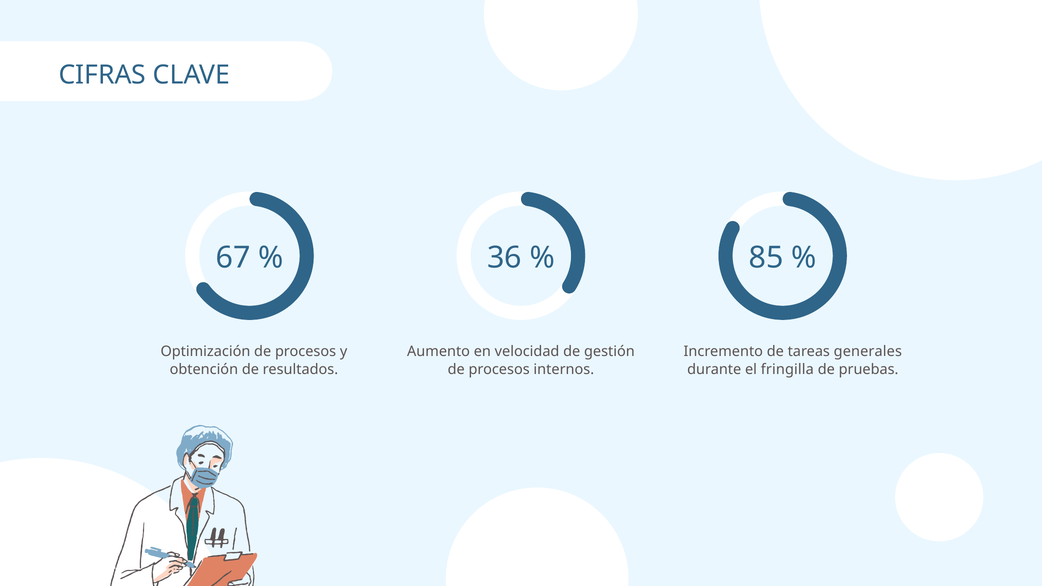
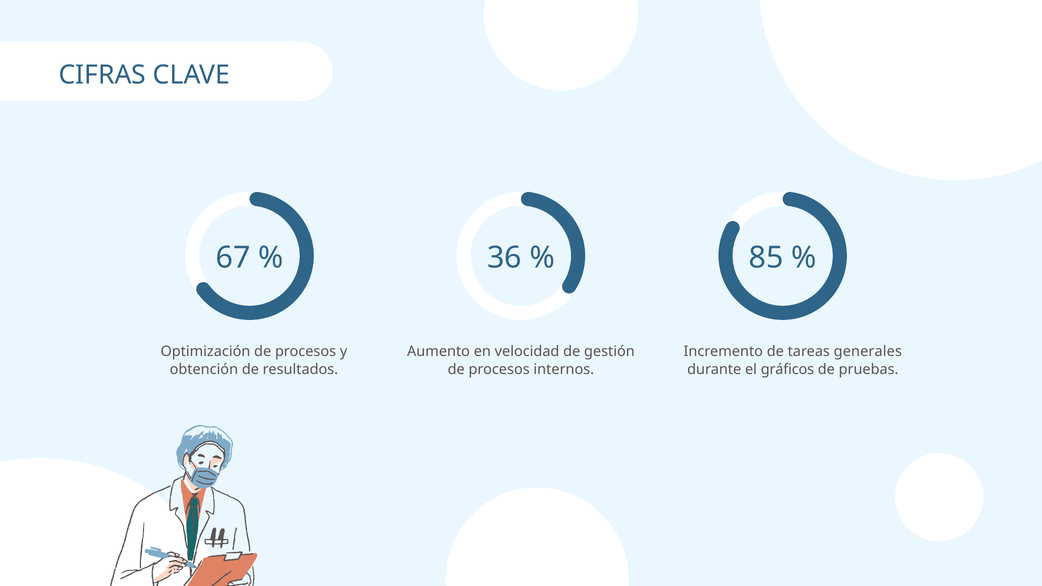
fringilla: fringilla -> gráficos
